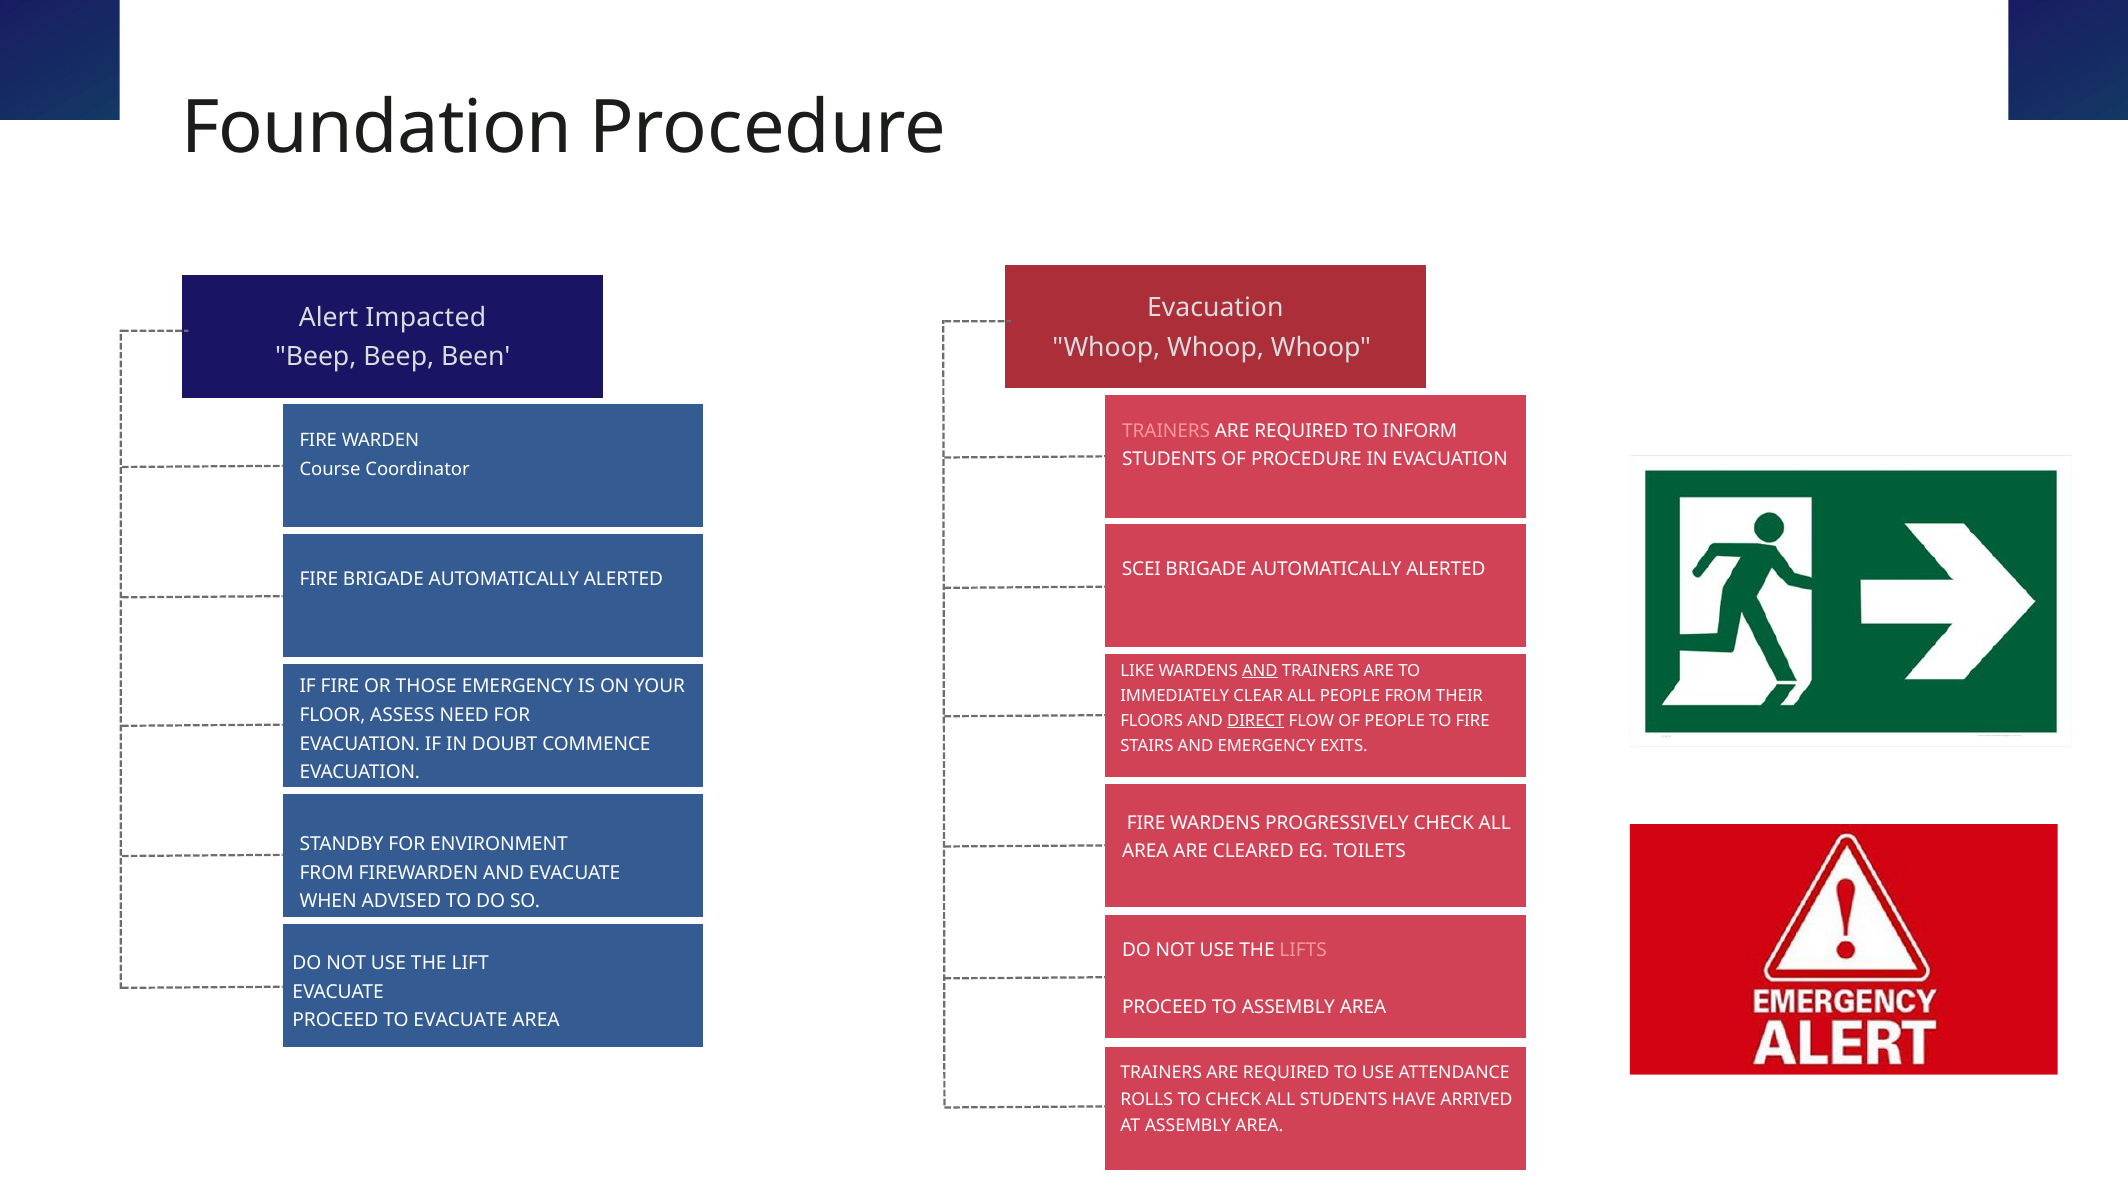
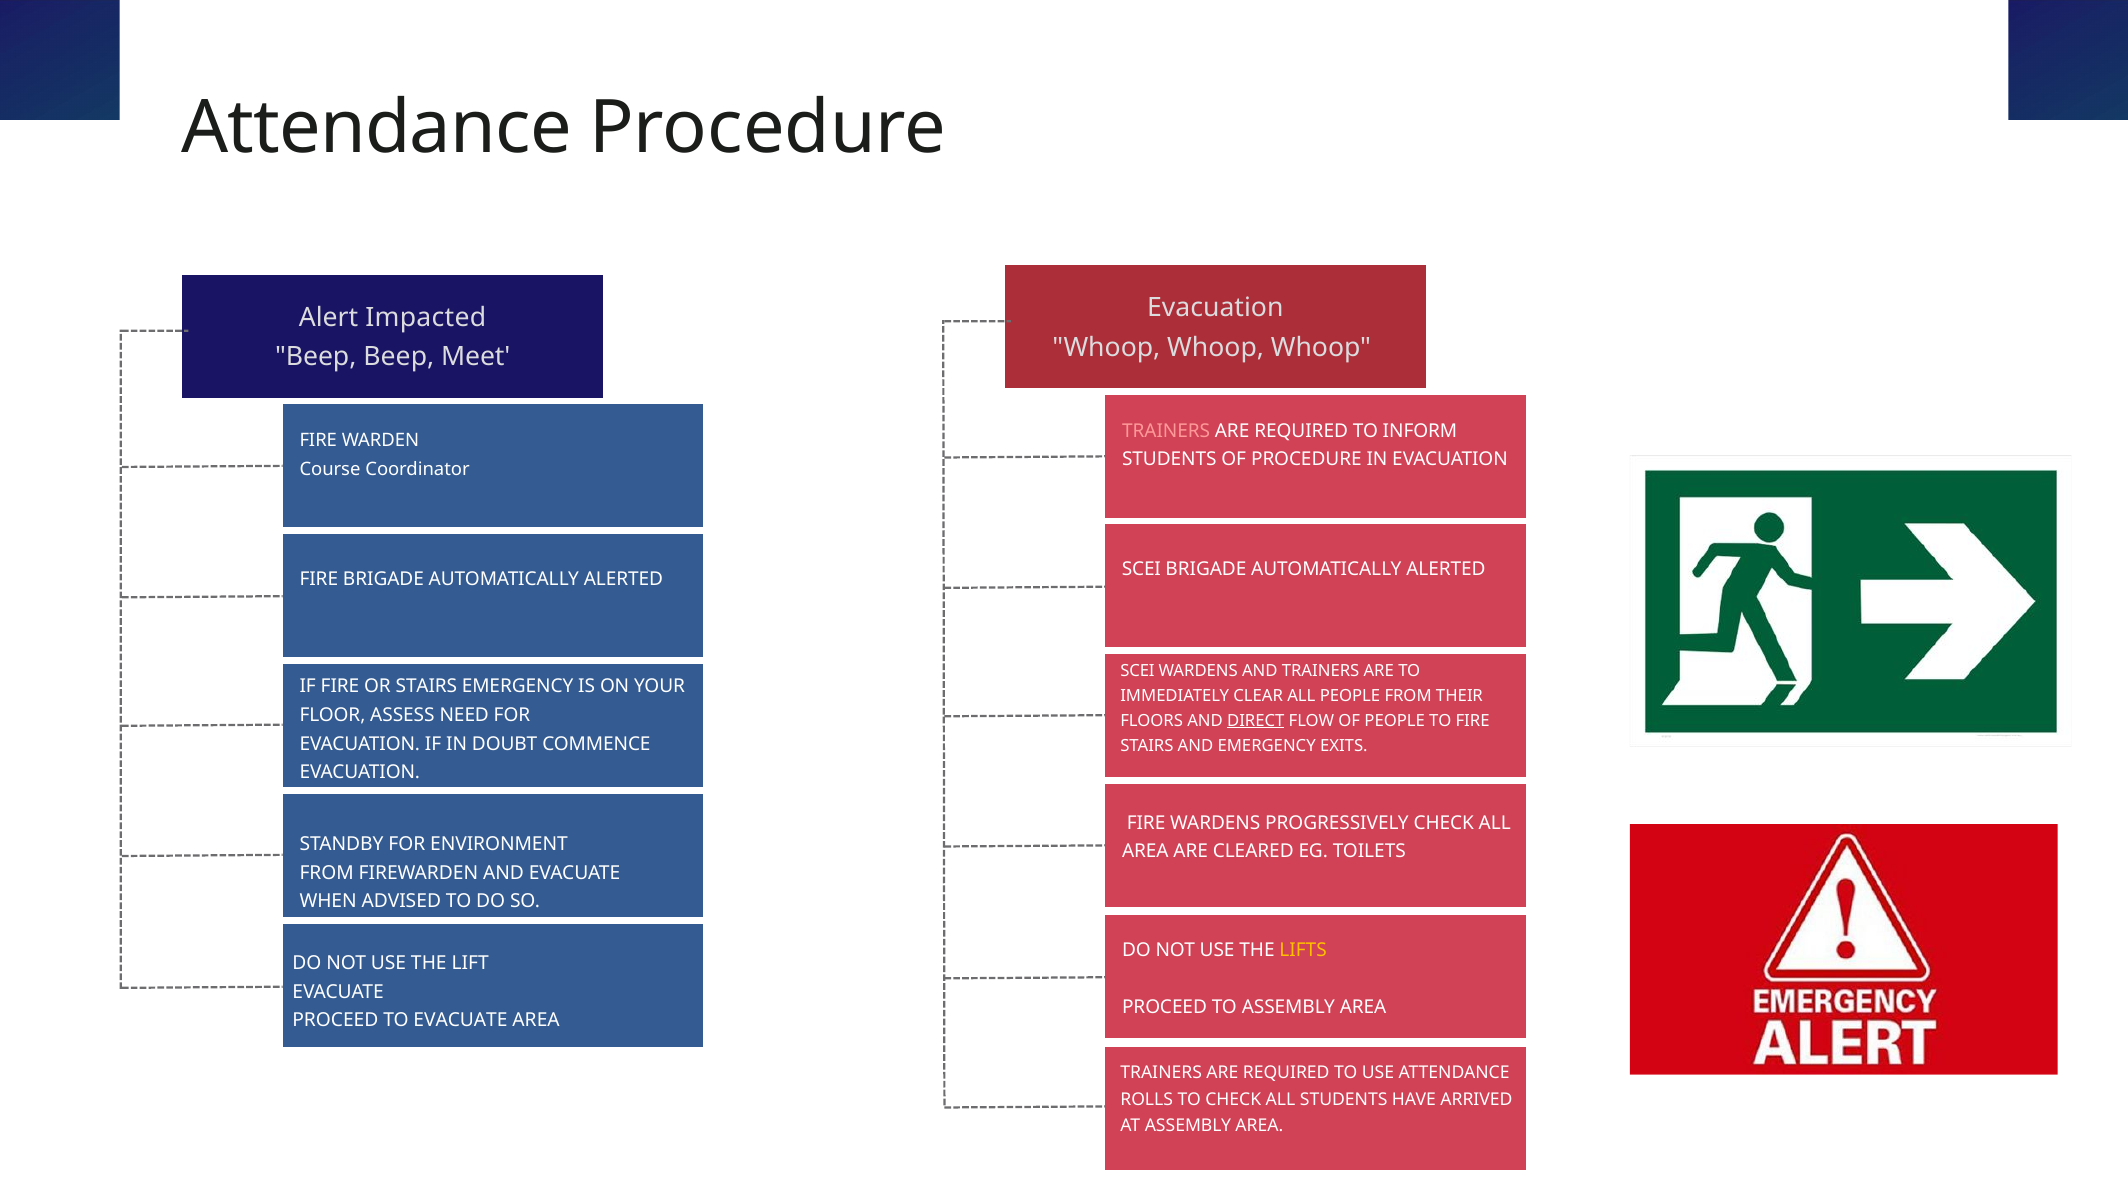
Foundation at (377, 128): Foundation -> Attendance
Been: Been -> Meet
LIKE at (1137, 671): LIKE -> SCEI
AND at (1260, 671) underline: present -> none
OR THOSE: THOSE -> STAIRS
LIFTS colour: pink -> yellow
